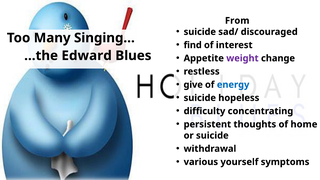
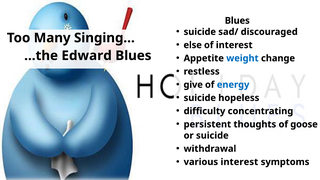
From at (237, 21): From -> Blues
find: find -> else
weight colour: purple -> blue
home: home -> goose
various yourself: yourself -> interest
